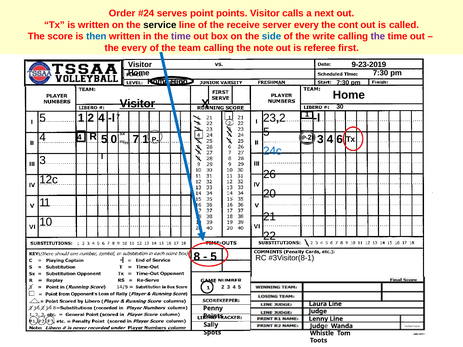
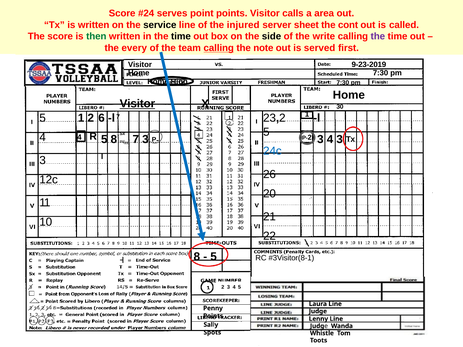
Order at (122, 13): Order -> Score
next: next -> area
receive: receive -> injured
server every: every -> sheet
then colour: blue -> green
time at (181, 36) colour: purple -> black
side colour: blue -> black
calling at (219, 48) underline: none -> present
referee: referee -> served
2 4: 4 -> 6
5 0: 0 -> 8
7 1: 1 -> 3
3 4 6: 6 -> 3
